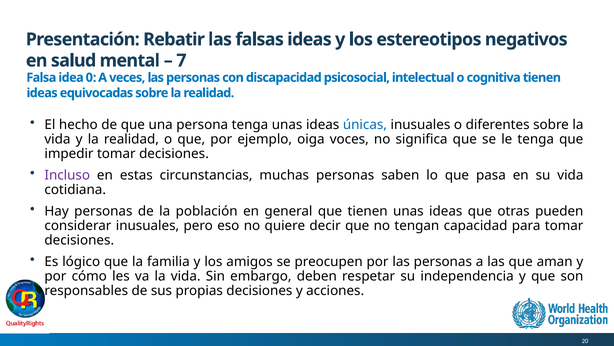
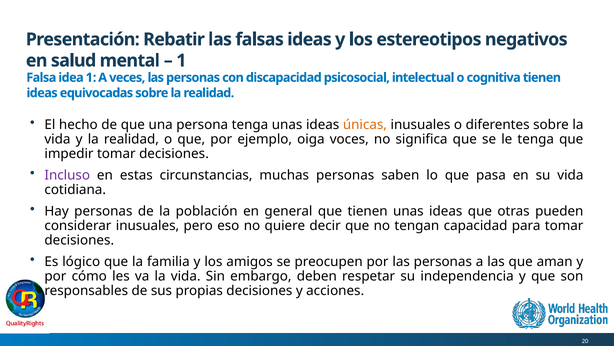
7 at (181, 60): 7 -> 1
idea 0: 0 -> 1
únicas colour: blue -> orange
